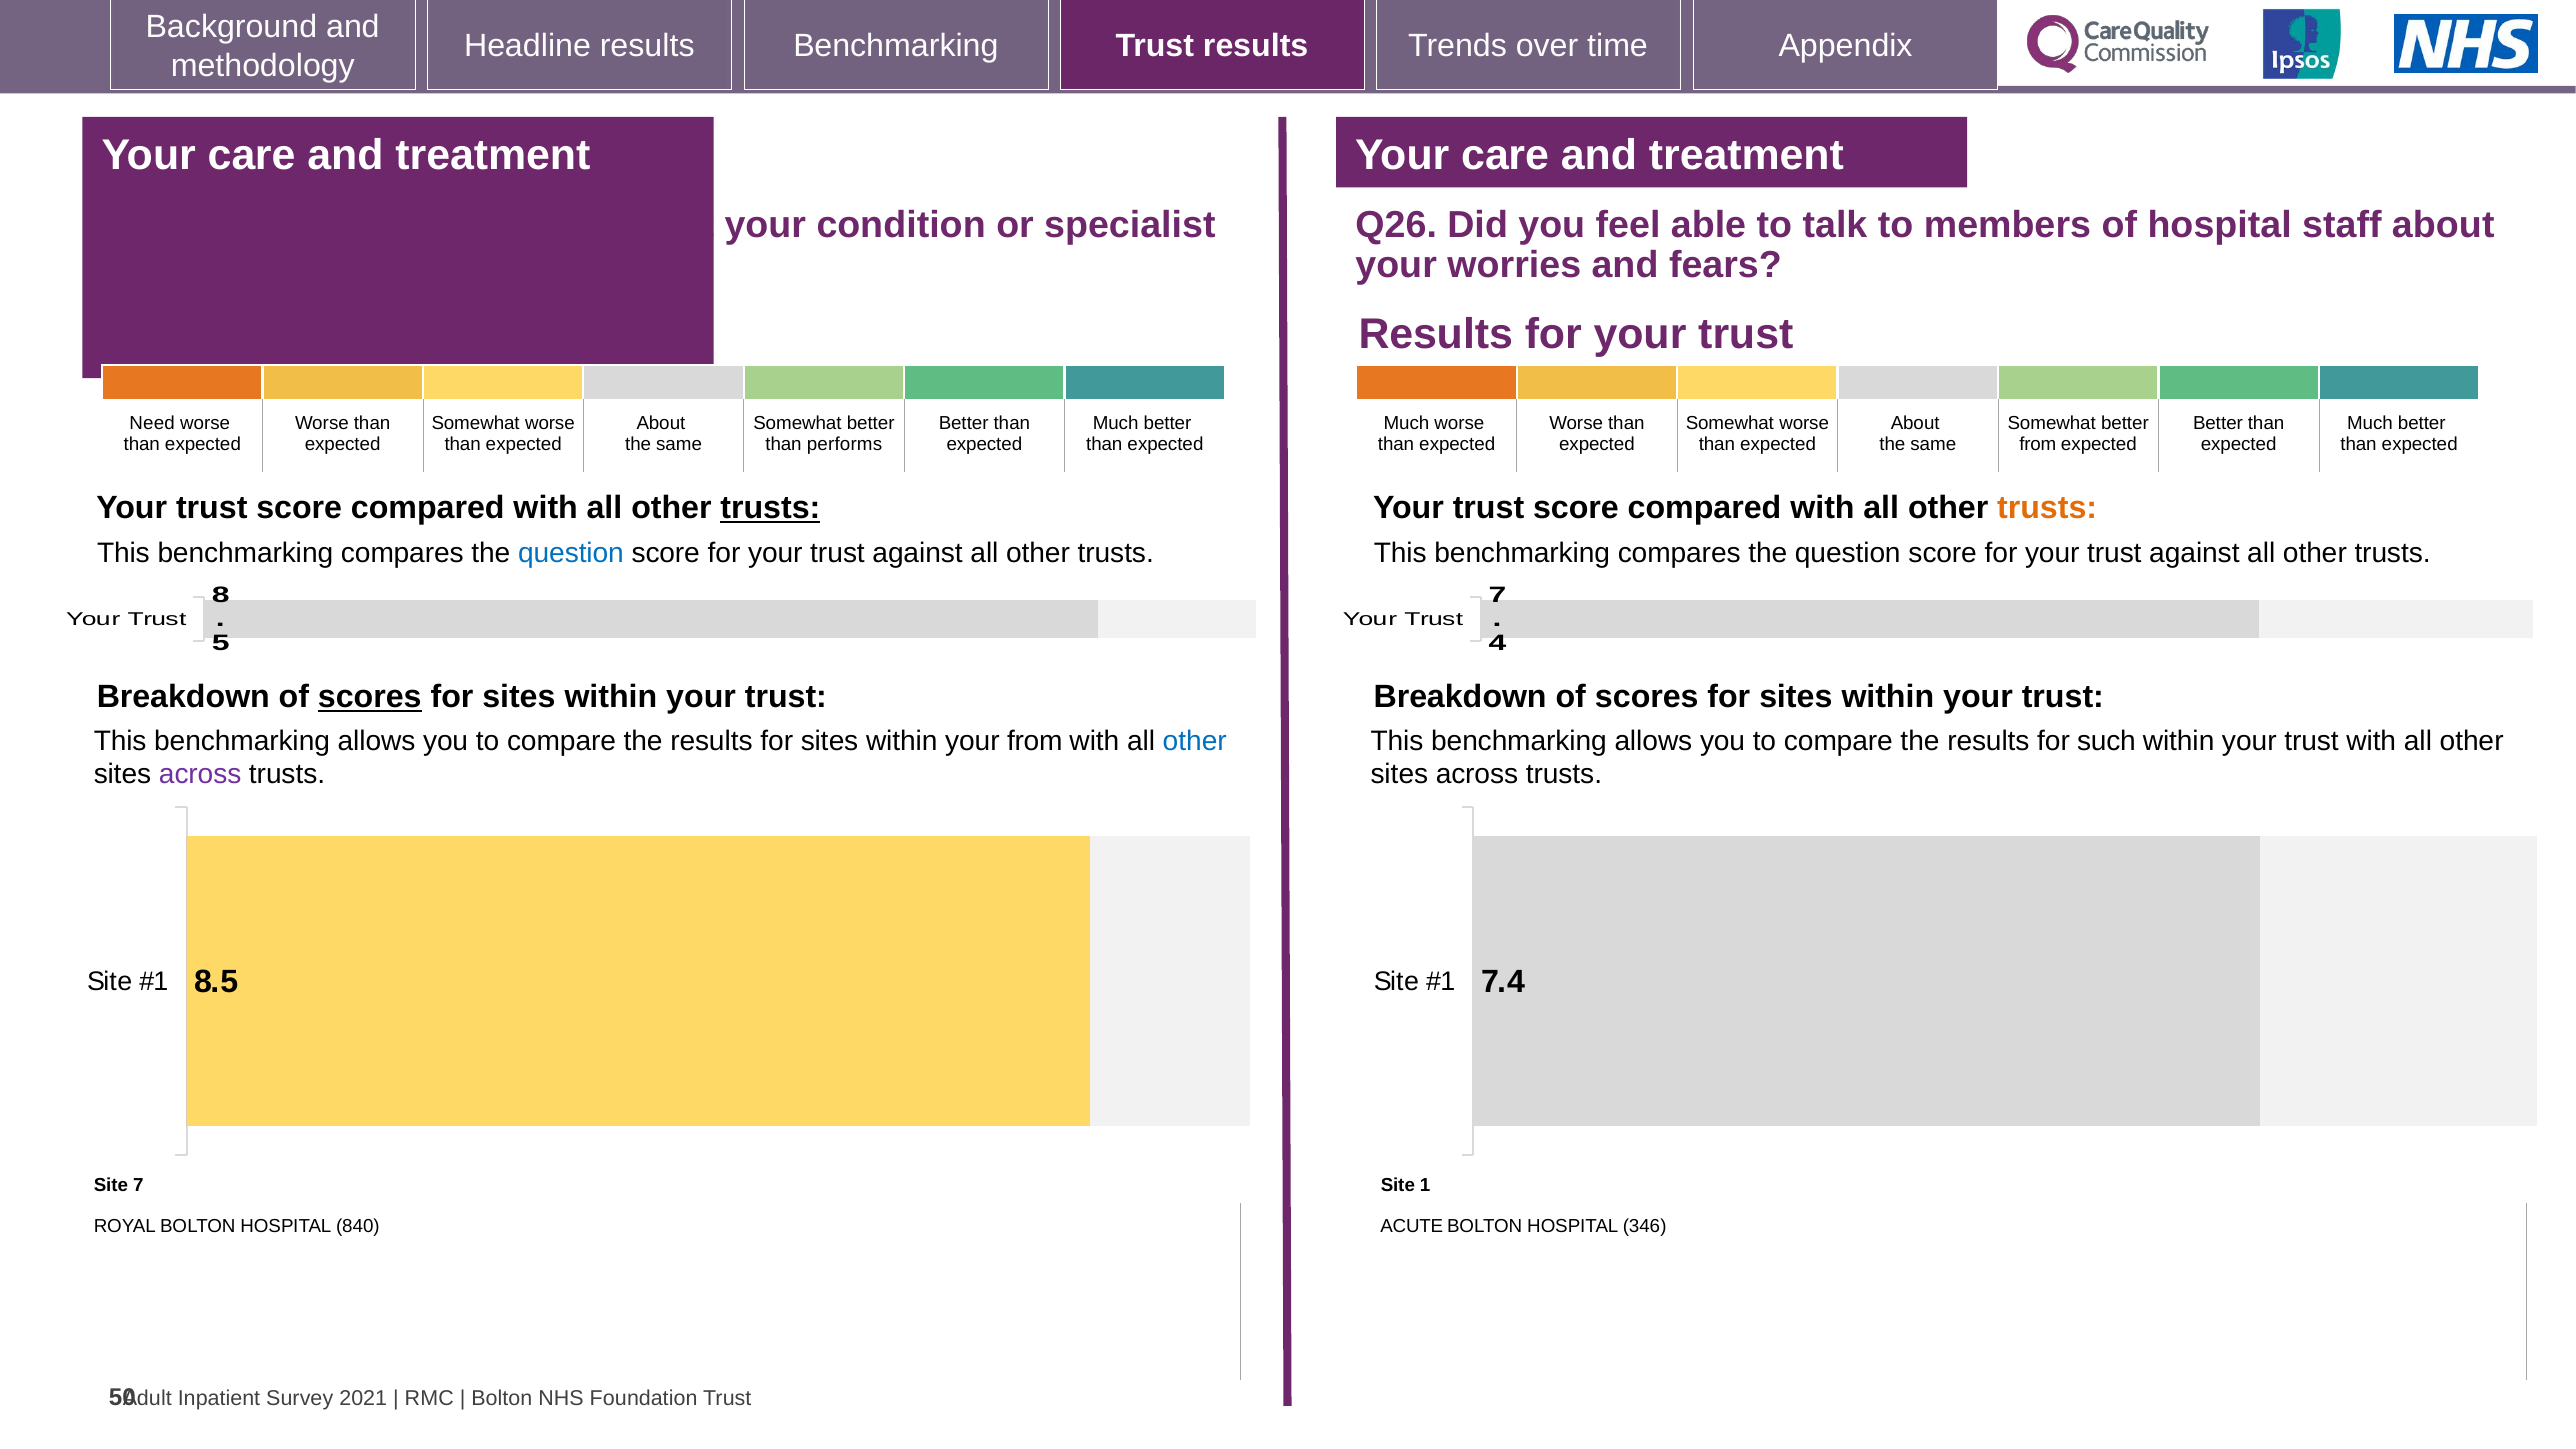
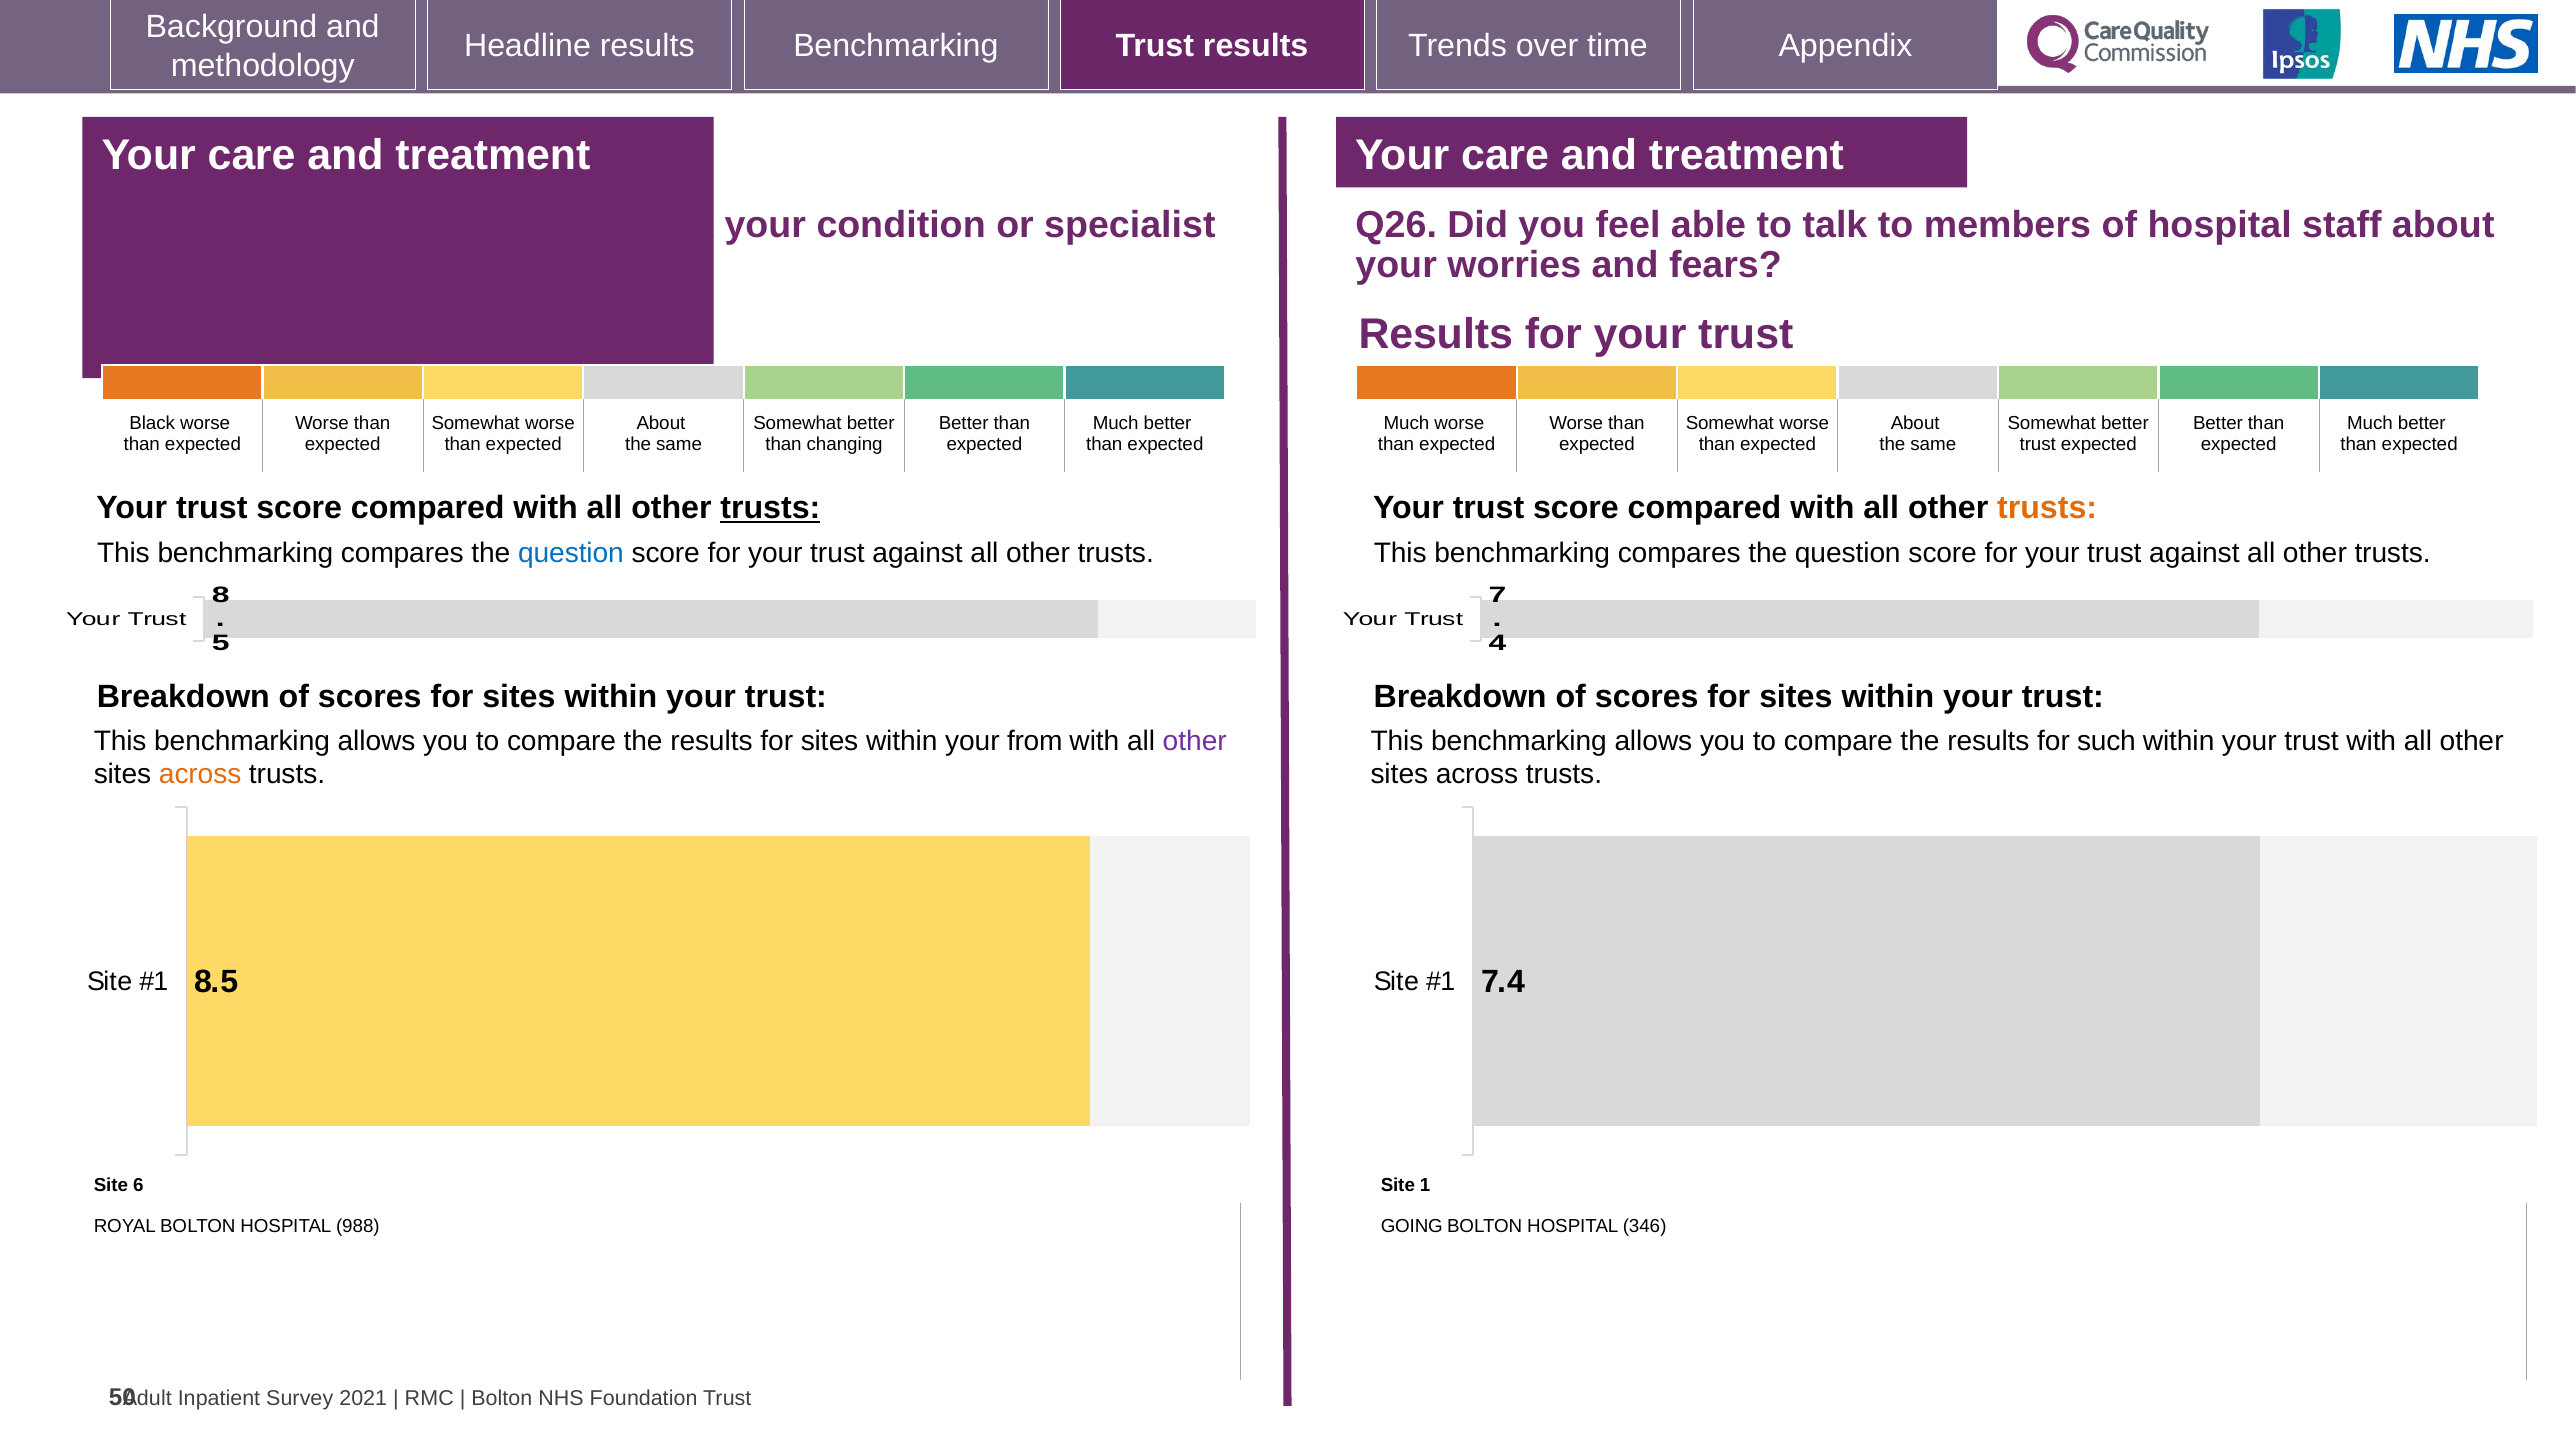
Need: Need -> Black
performs: performs -> changing
from at (2038, 444): from -> trust
scores at (370, 697) underline: present -> none
other at (1195, 741) colour: blue -> purple
across at (200, 775) colour: purple -> orange
Site 7: 7 -> 6
840: 840 -> 988
ACUTE: ACUTE -> GOING
